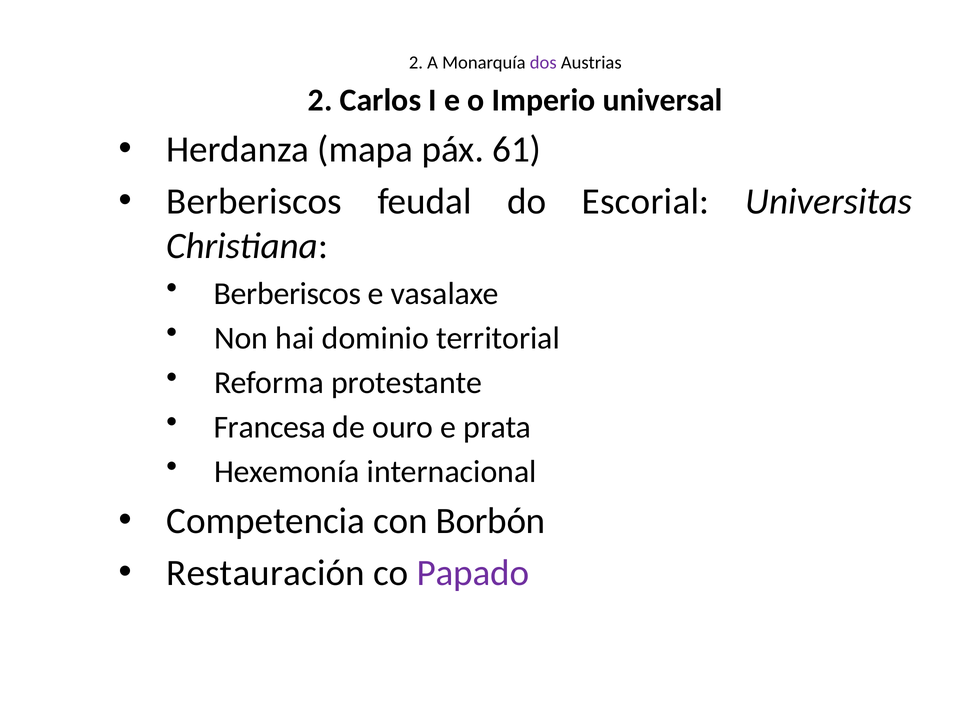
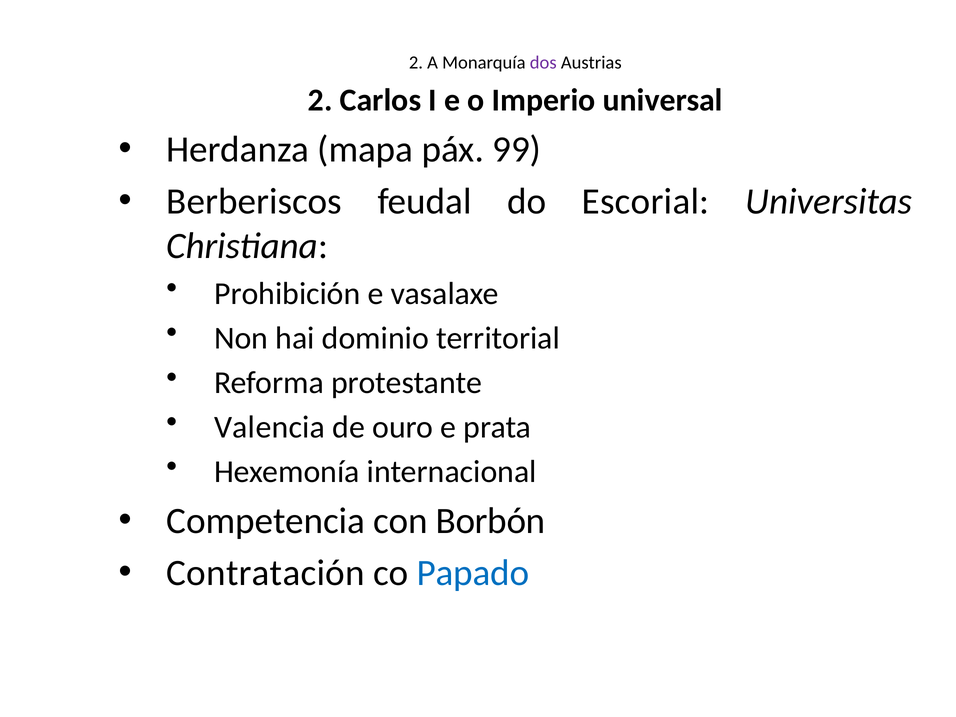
61: 61 -> 99
Berberiscos at (287, 294): Berberiscos -> Prohibición
Francesa: Francesa -> Valencia
Restauración: Restauración -> Contratación
Papado colour: purple -> blue
